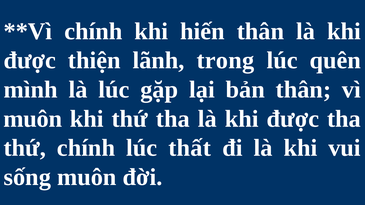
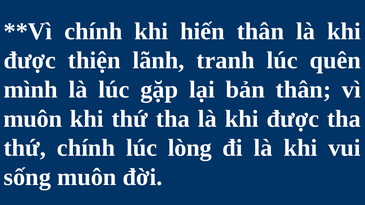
trong: trong -> tranh
thất: thất -> lòng
